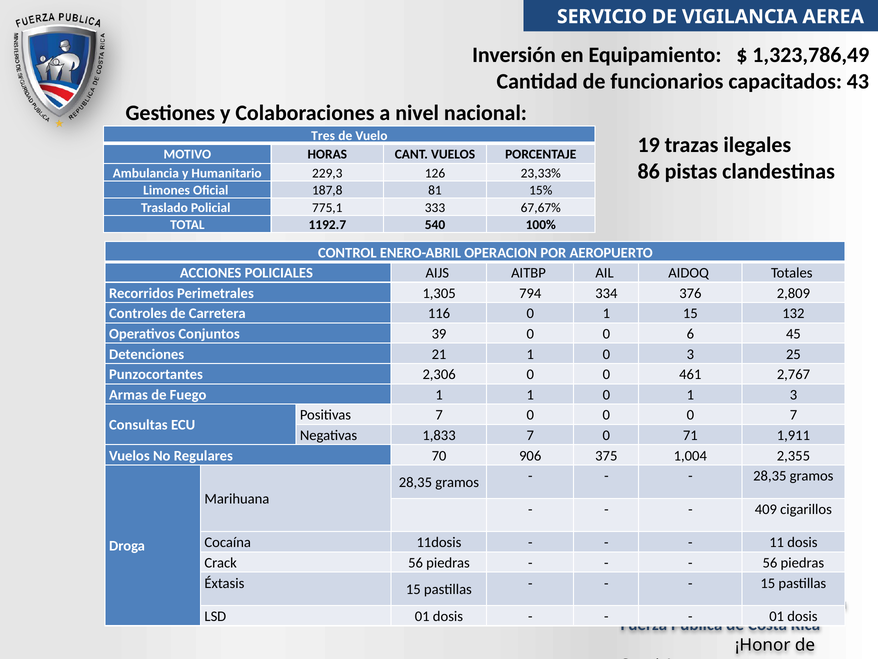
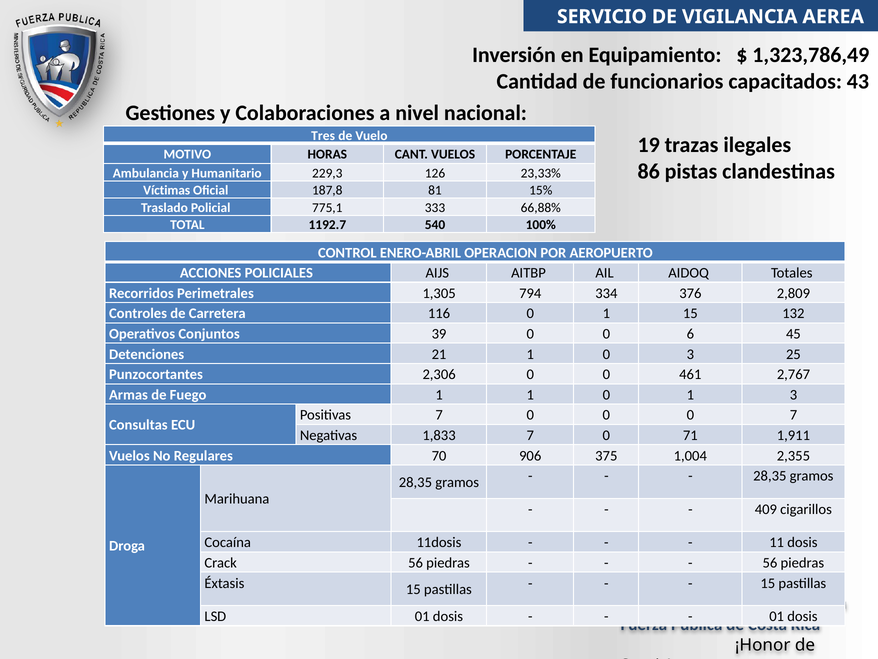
Limones: Limones -> Víctimas
67,67%: 67,67% -> 66,88%
